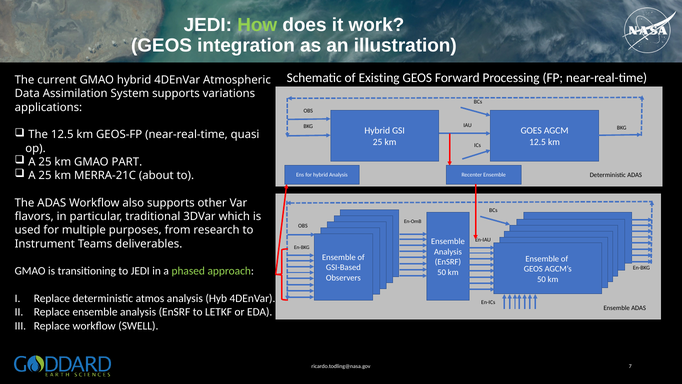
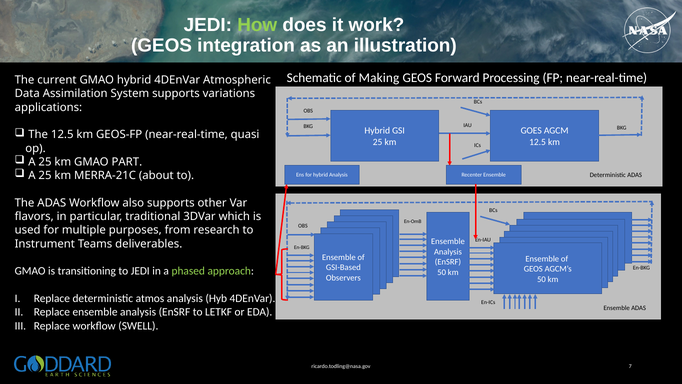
Existing: Existing -> Making
